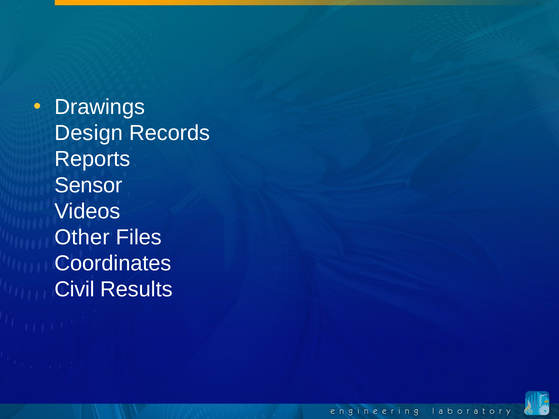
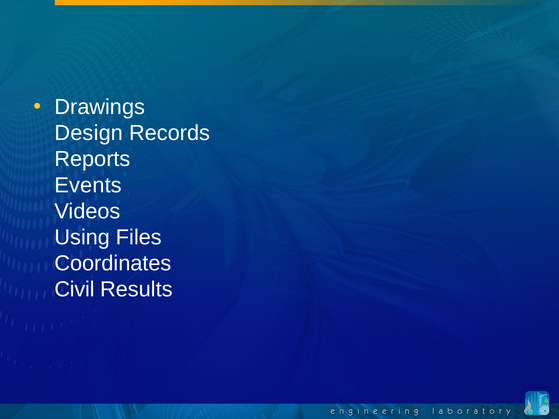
Sensor: Sensor -> Events
Other: Other -> Using
